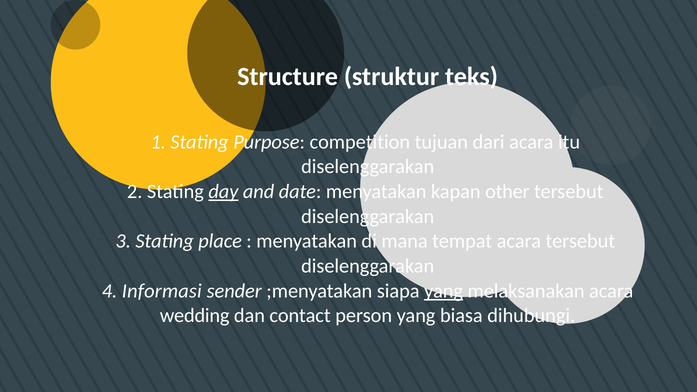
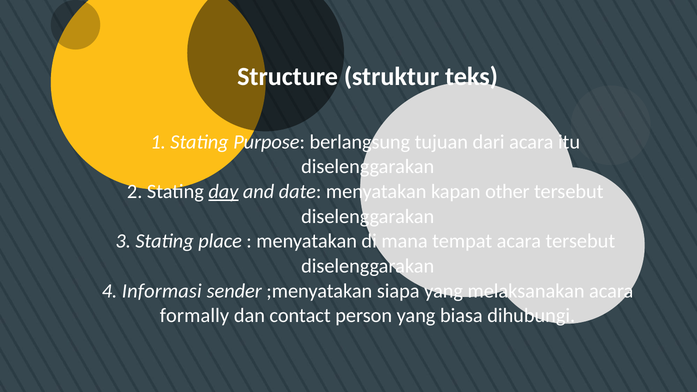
competition: competition -> berlangsung
yang at (444, 291) underline: present -> none
wedding: wedding -> formally
